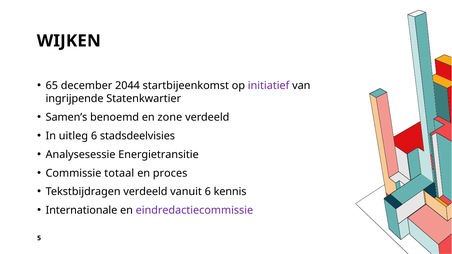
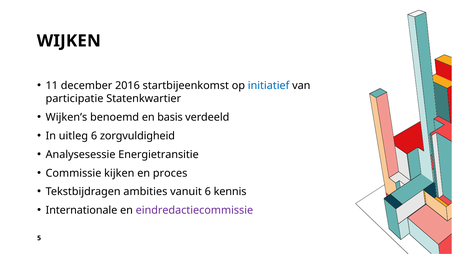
65: 65 -> 11
2044: 2044 -> 2016
initiatief colour: purple -> blue
ingrijpende: ingrijpende -> participatie
Samen’s: Samen’s -> Wijken’s
zone: zone -> basis
stadsdeelvisies: stadsdeelvisies -> zorgvuldigheid
totaal: totaal -> kijken
Tekstbijdragen verdeeld: verdeeld -> ambities
